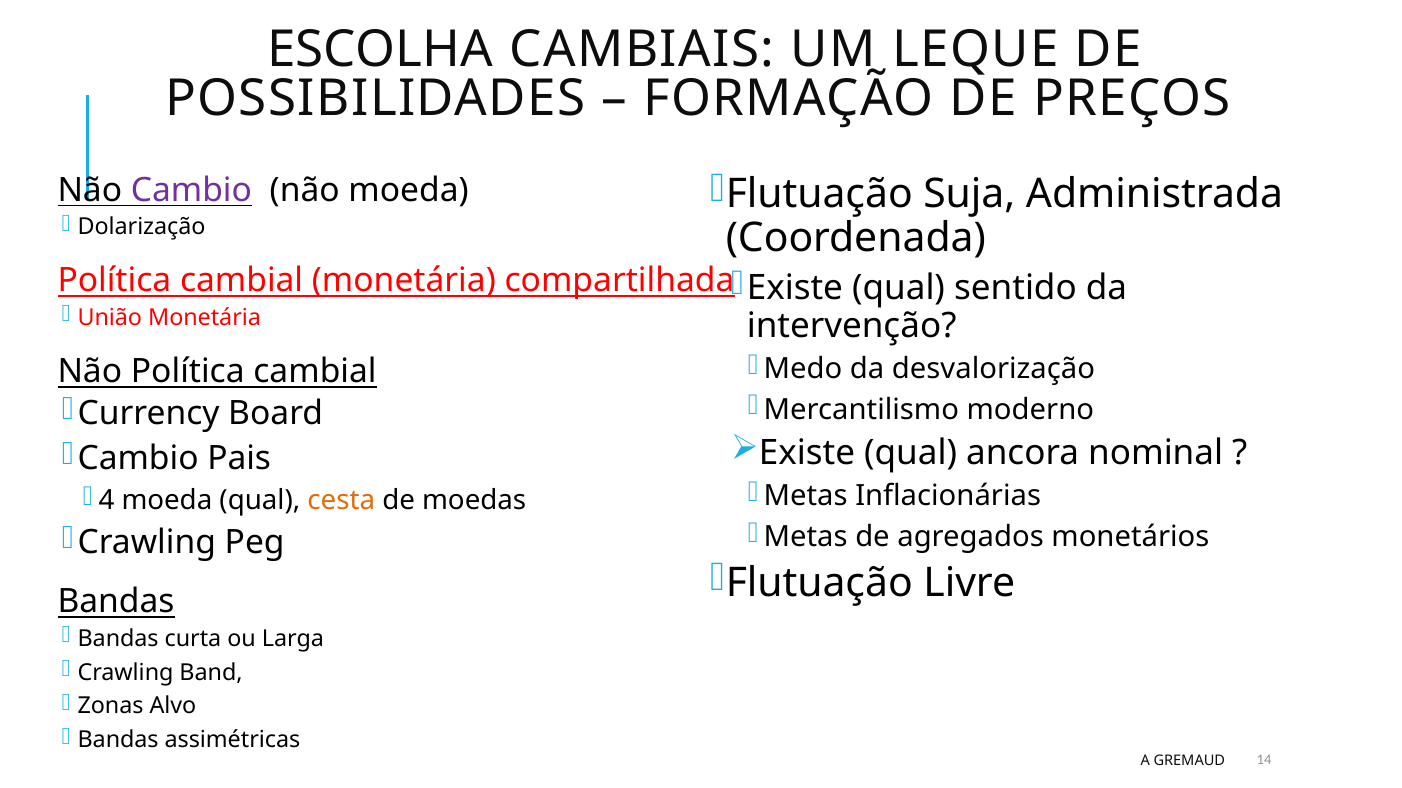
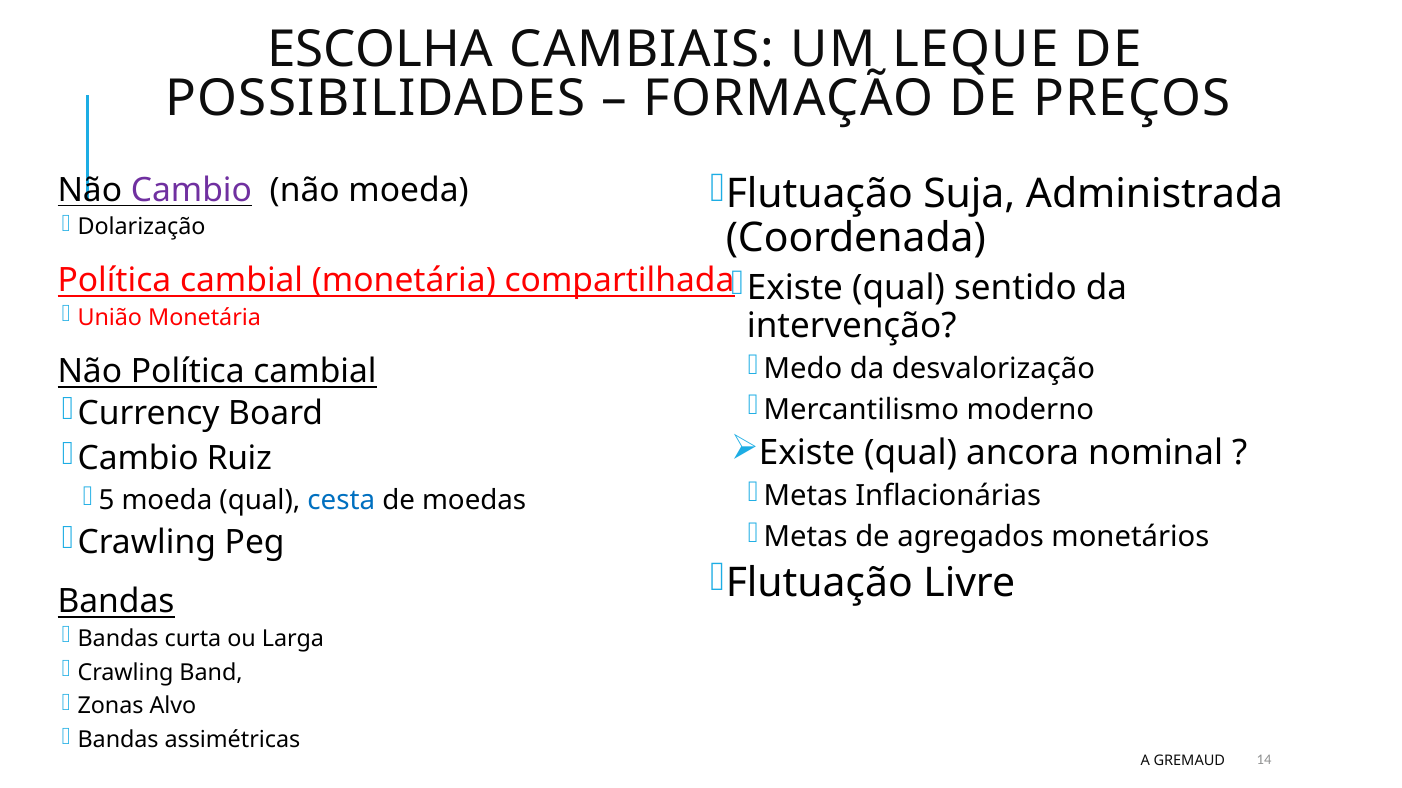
Pais: Pais -> Ruiz
4: 4 -> 5
cesta colour: orange -> blue
